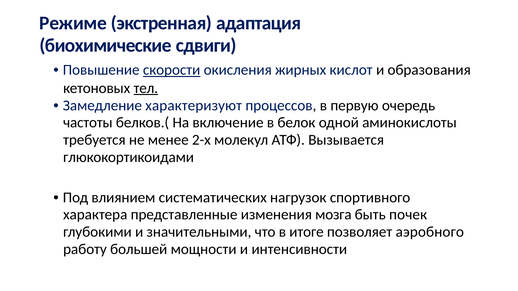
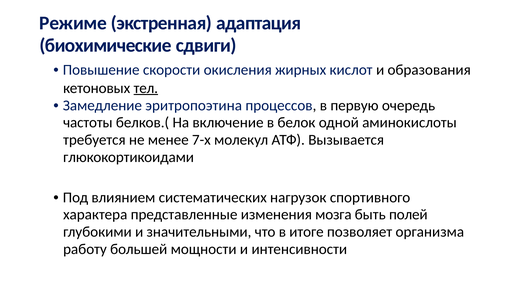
скорости underline: present -> none
характеризуют: характеризуют -> эритропоэтина
2-х: 2-х -> 7-х
почек: почек -> полей
аэробного: аэробного -> организма
